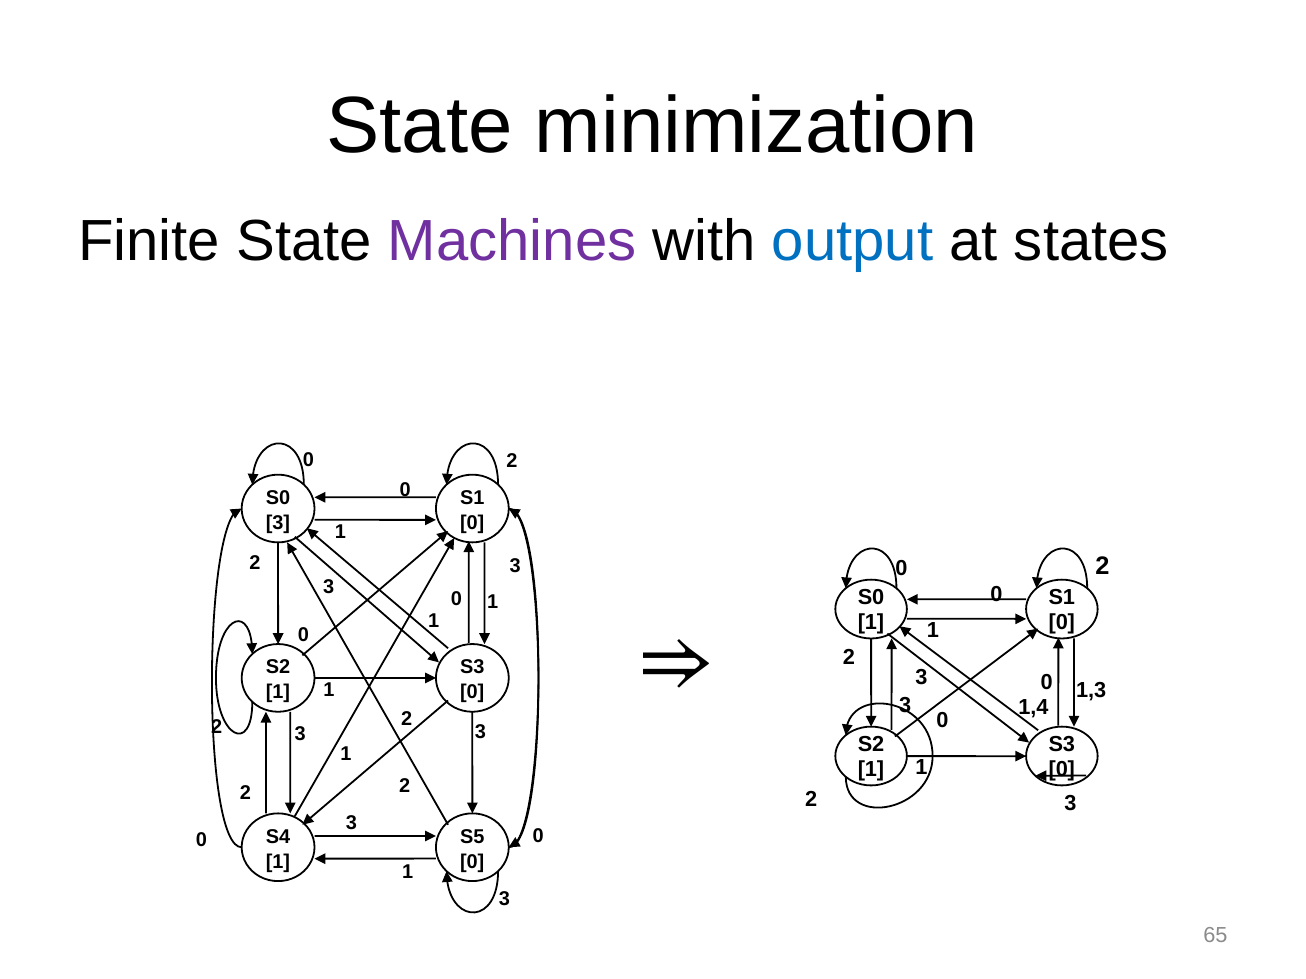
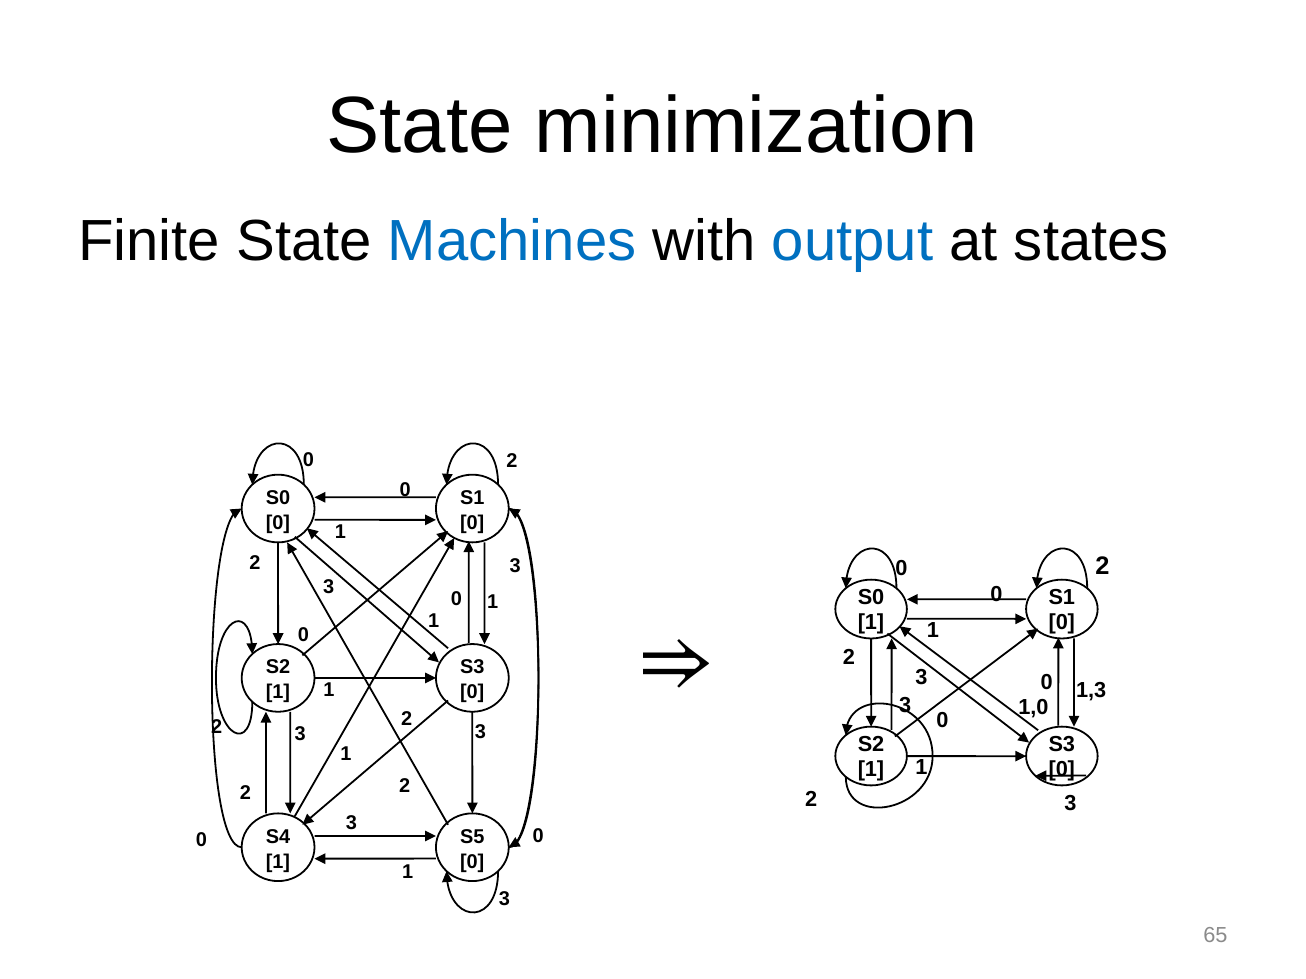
Machines colour: purple -> blue
3 at (278, 523): 3 -> 0
1,4: 1,4 -> 1,0
